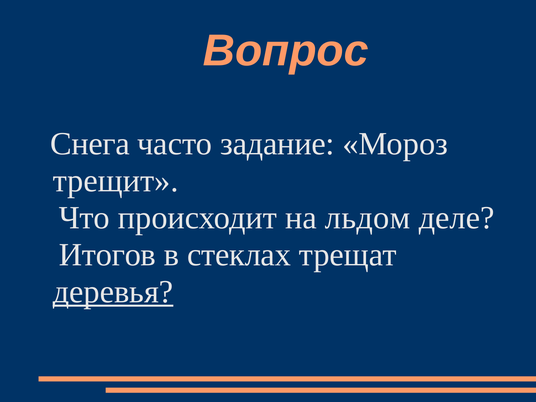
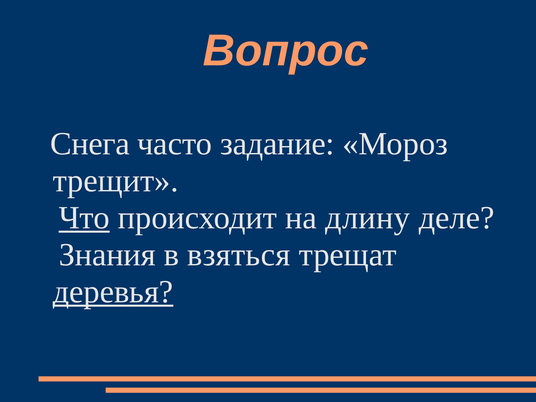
Что underline: none -> present
льдом: льдом -> длину
Итогов: Итогов -> Знания
стеклах: стеклах -> взяться
